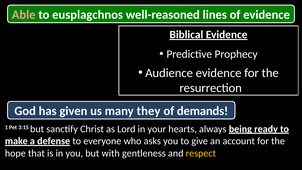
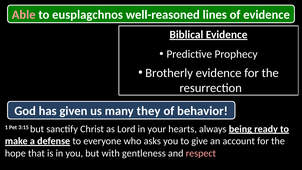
Audience: Audience -> Brotherly
demands: demands -> behavior
respect colour: yellow -> pink
